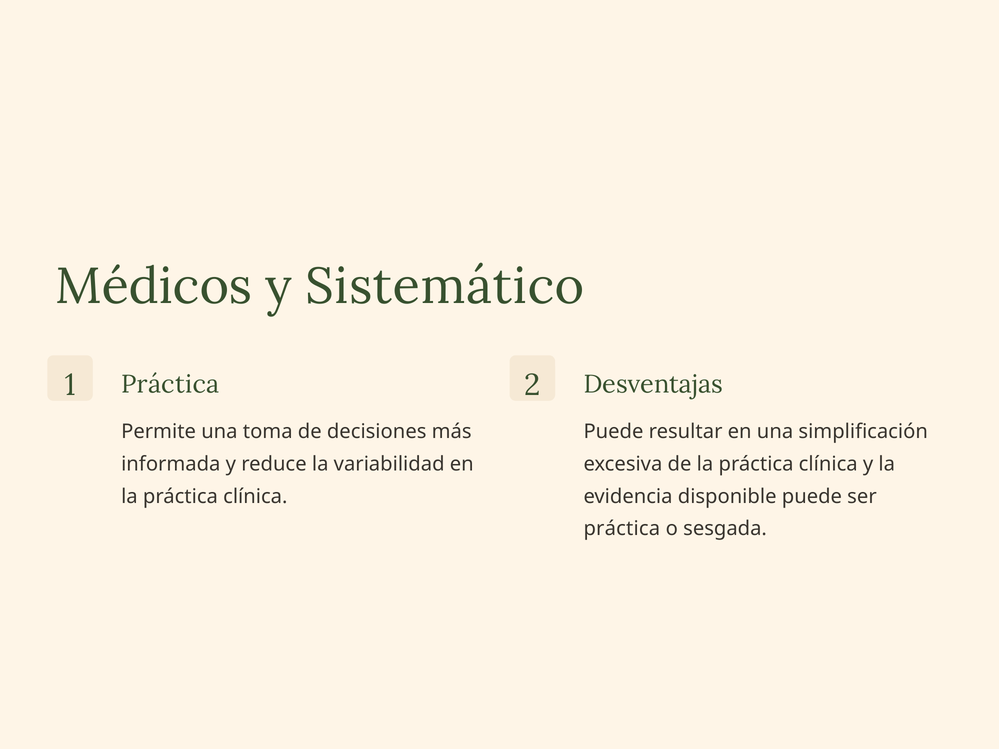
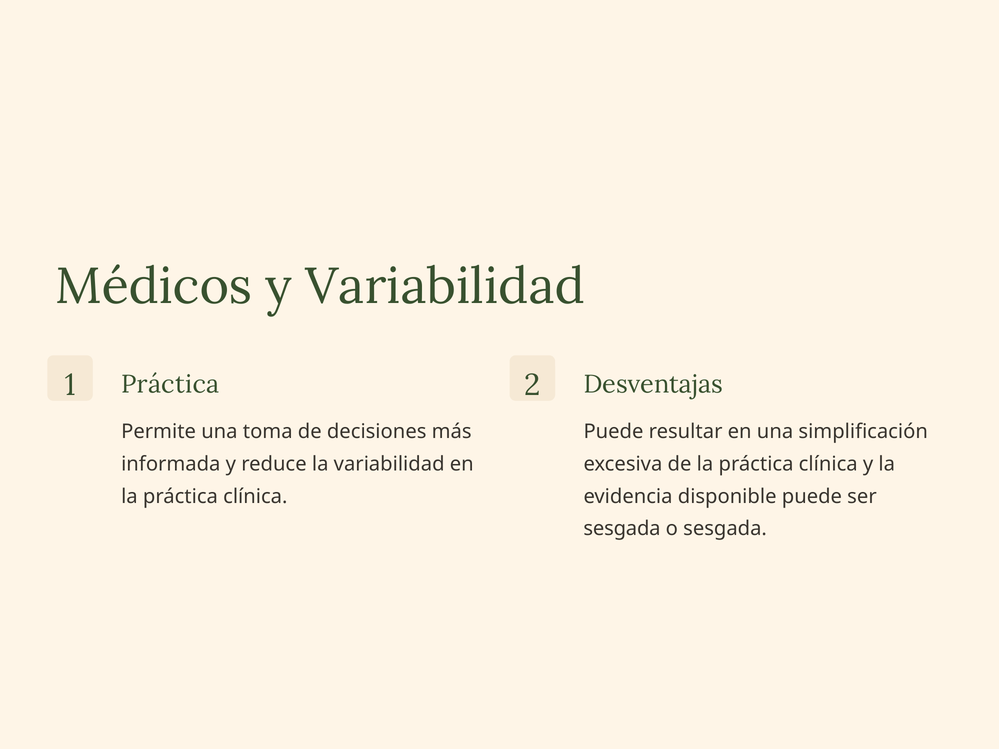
y Sistemático: Sistemático -> Variabilidad
práctica at (622, 529): práctica -> sesgada
